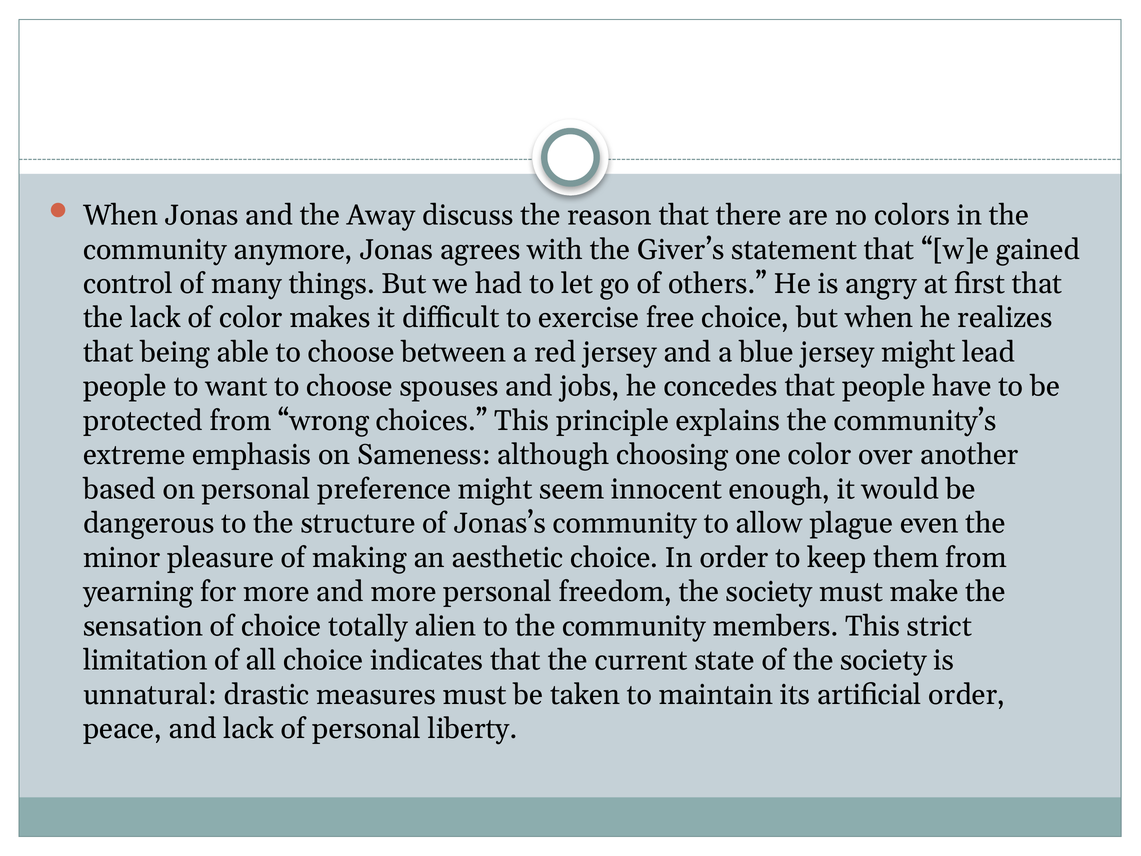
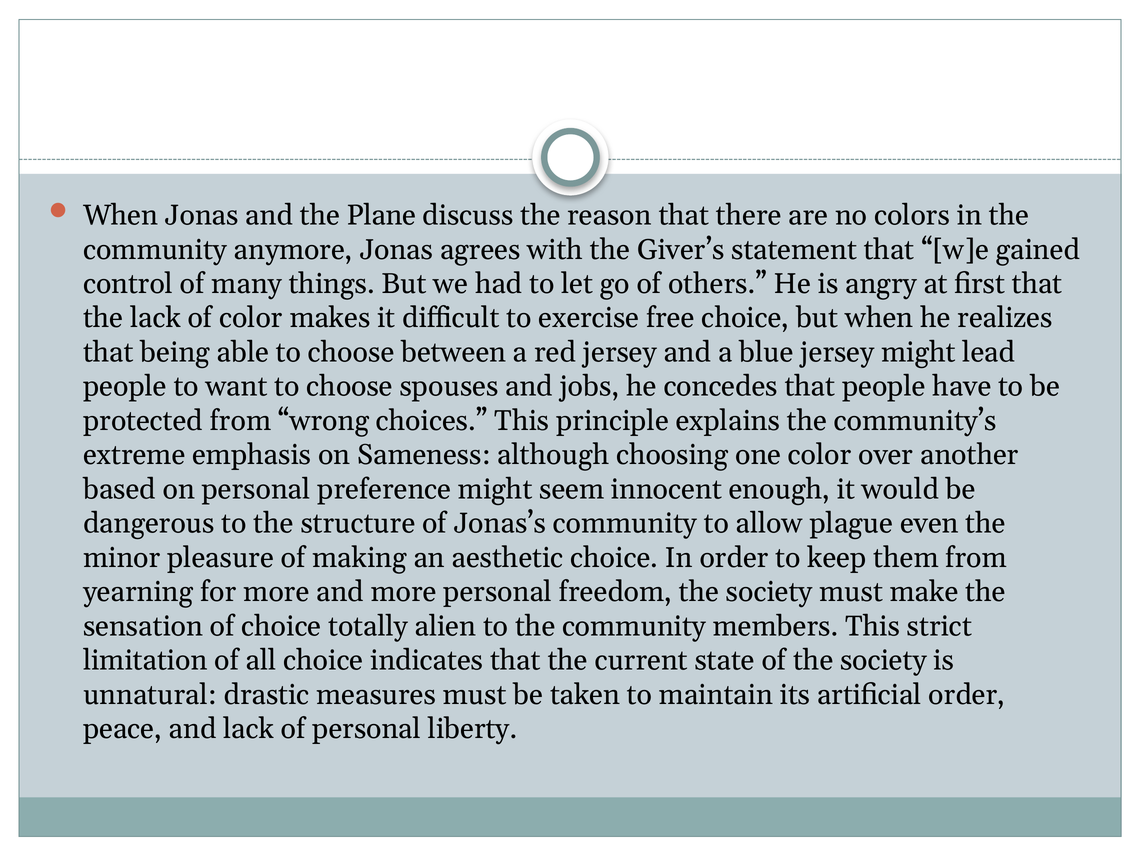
Away: Away -> Plane
